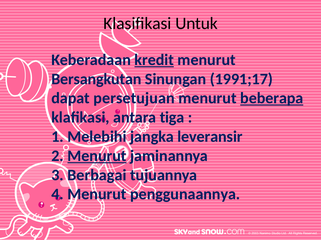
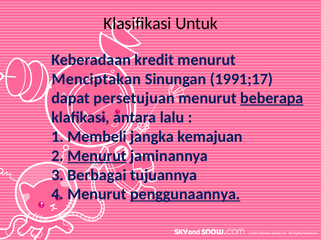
kredit underline: present -> none
Bersangkutan: Bersangkutan -> Menciptakan
tiga: tiga -> lalu
Melebihi: Melebihi -> Membeli
leveransir: leveransir -> kemajuan
penggunaannya underline: none -> present
